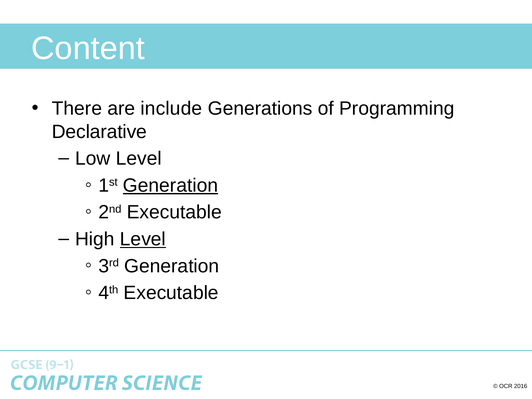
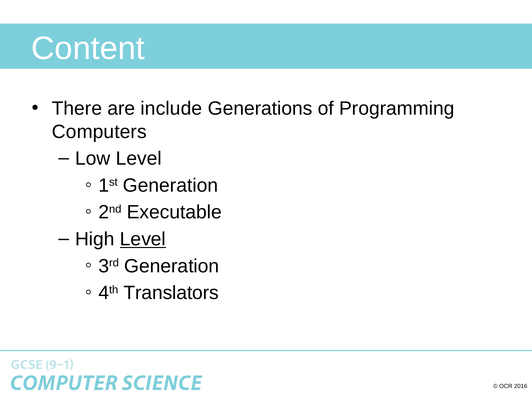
Declarative: Declarative -> Computers
Generation at (171, 185) underline: present -> none
4th Executable: Executable -> Translators
